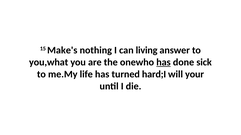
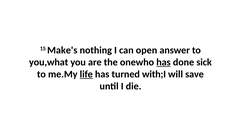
living: living -> open
life underline: none -> present
hard;I: hard;I -> with;I
your: your -> save
